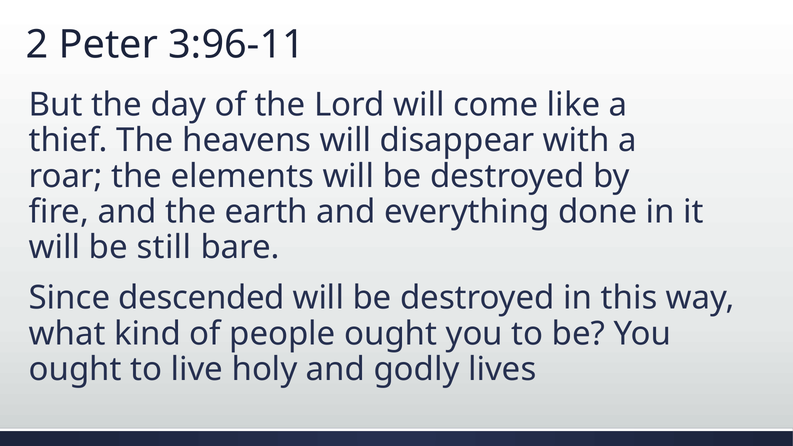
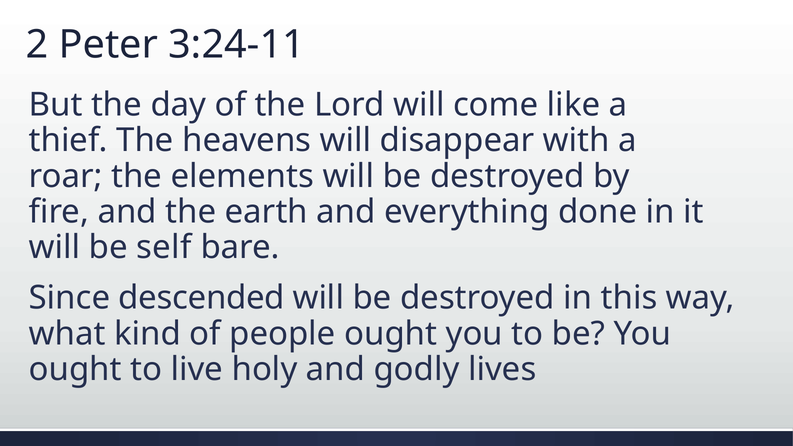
3:96-11: 3:96-11 -> 3:24-11
still: still -> self
